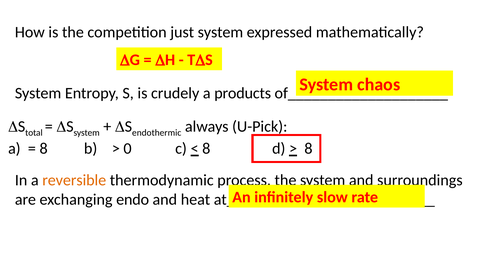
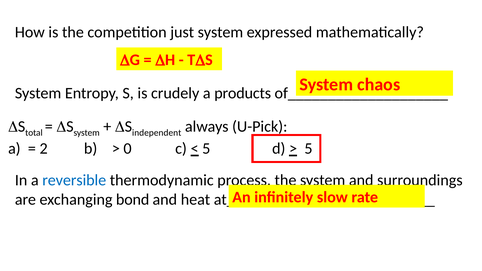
endothermic: endothermic -> independent
8 at (44, 149): 8 -> 2
8 at (206, 149): 8 -> 5
8 at (308, 149): 8 -> 5
reversible colour: orange -> blue
endo: endo -> bond
